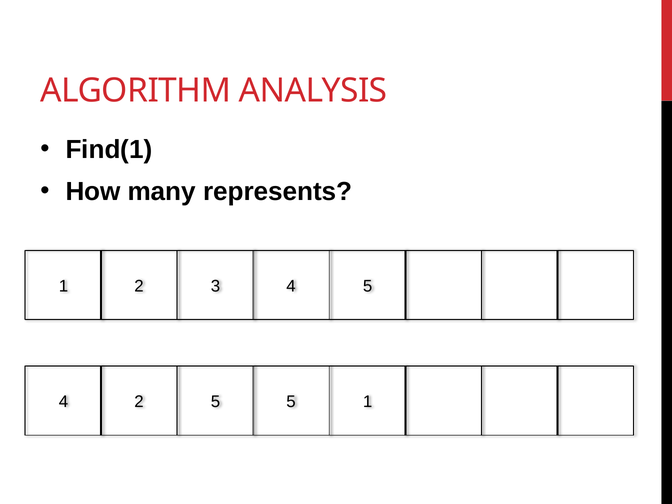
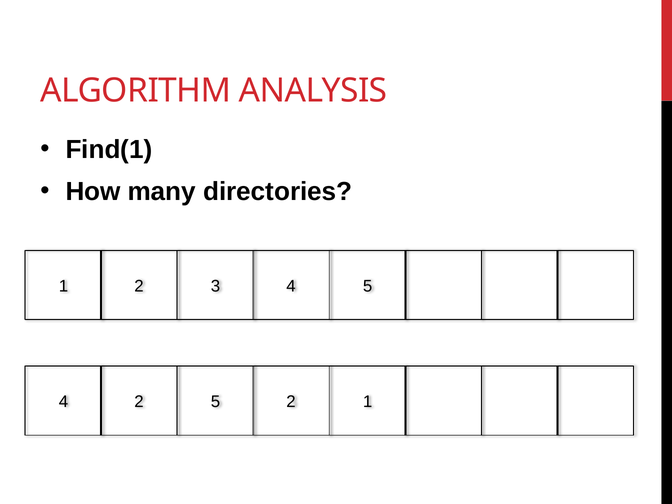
represents: represents -> directories
5 5: 5 -> 2
